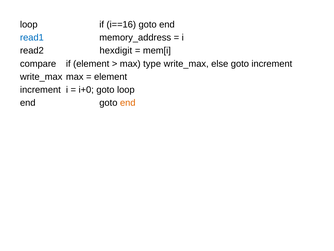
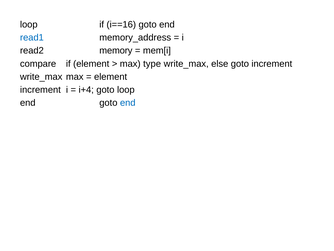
hexdigit: hexdigit -> memory
i+0: i+0 -> i+4
end at (128, 103) colour: orange -> blue
